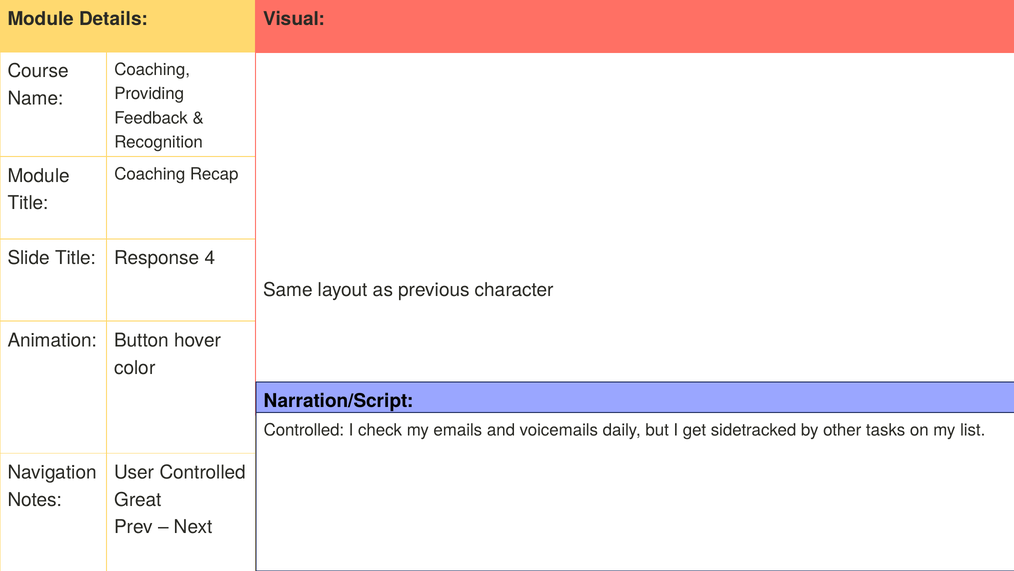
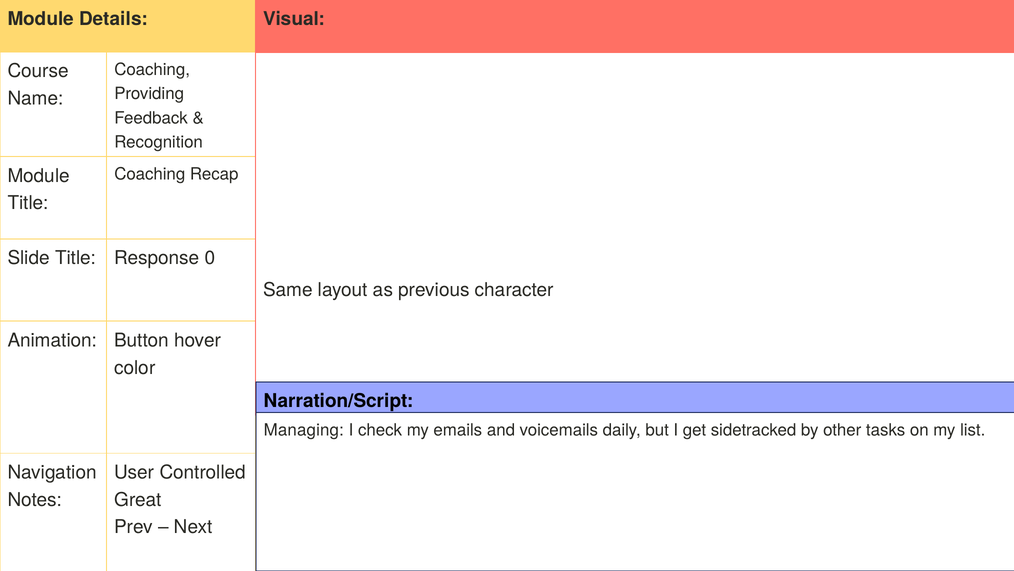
4: 4 -> 0
Controlled at (304, 430): Controlled -> Managing
